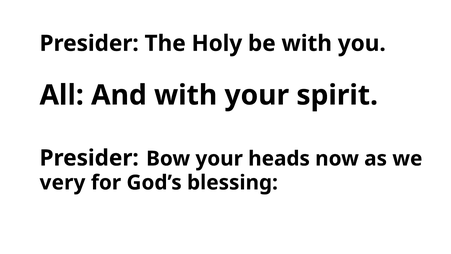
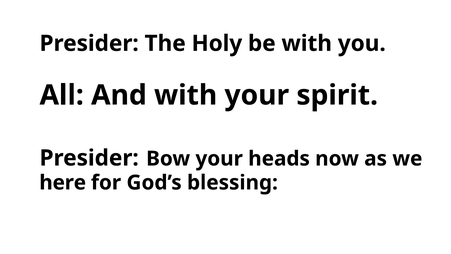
very: very -> here
